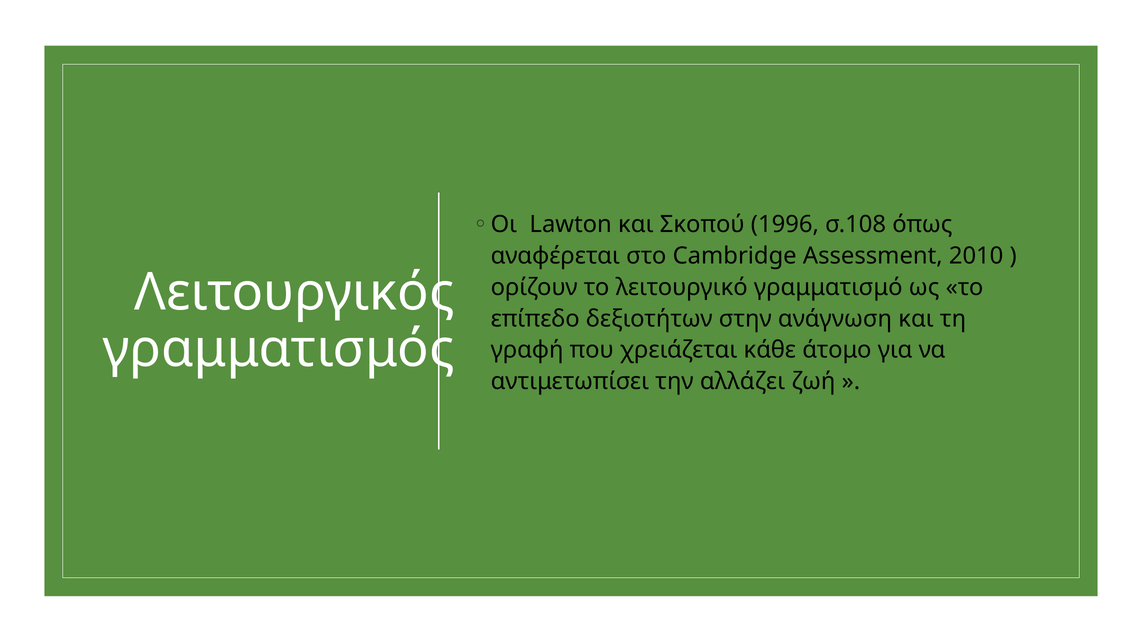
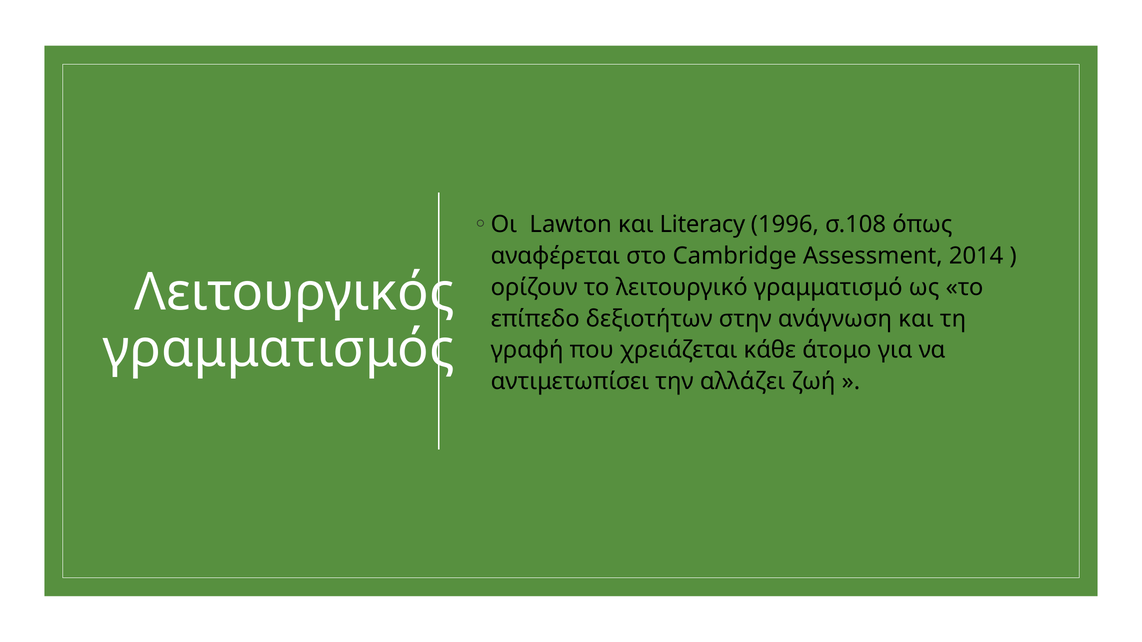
Σκοπού: Σκοπού -> Literacy
2010: 2010 -> 2014
